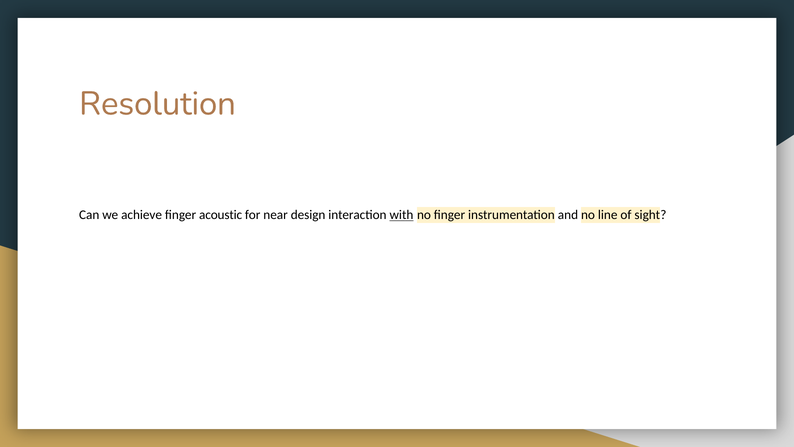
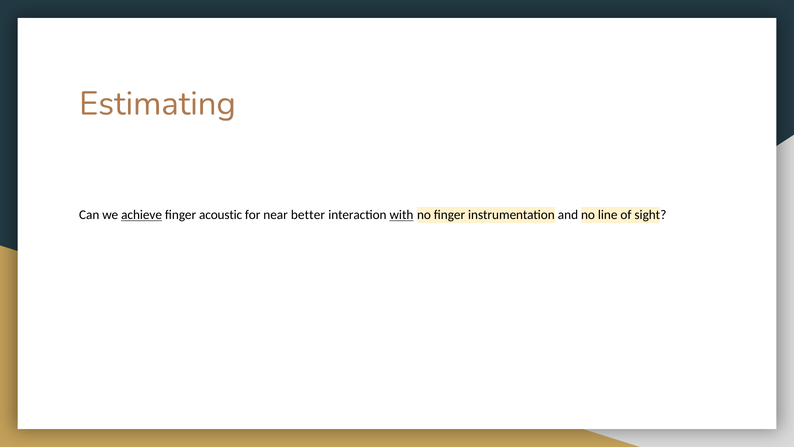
Resolution: Resolution -> Estimating
achieve underline: none -> present
design: design -> better
